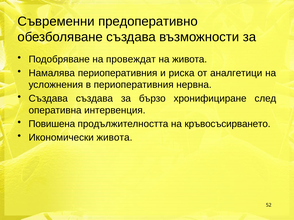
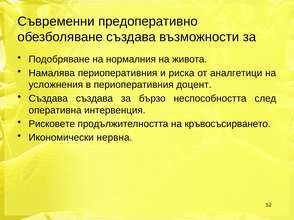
провеждат: провеждат -> нормалния
нервна: нервна -> доцент
хронифициране: хронифициране -> неспособността
Повишена: Повишена -> Рисковете
Икономически живота: живота -> нервна
